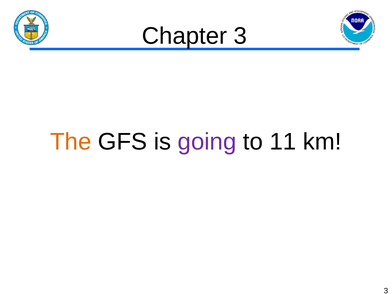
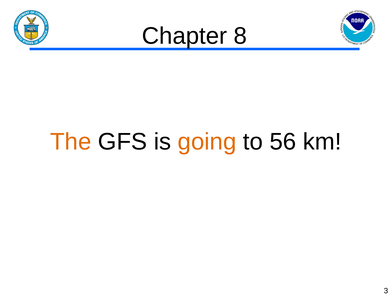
Chapter 3: 3 -> 8
going colour: purple -> orange
11: 11 -> 56
